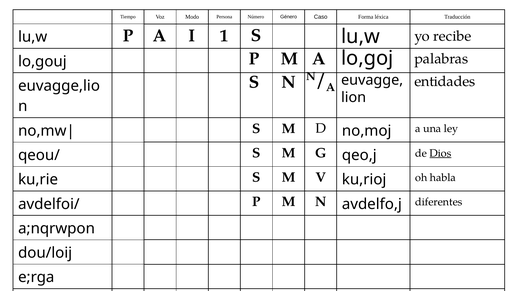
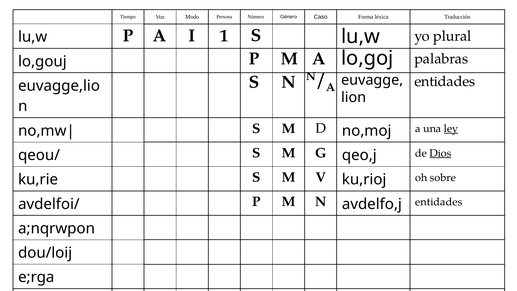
recibe: recibe -> plural
ley underline: none -> present
habla: habla -> sobre
avdelfo,j diferentes: diferentes -> entidades
